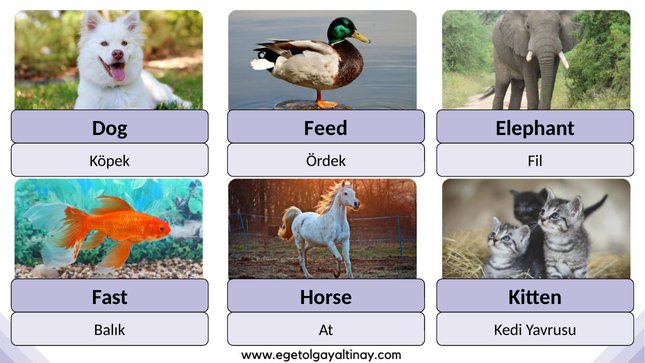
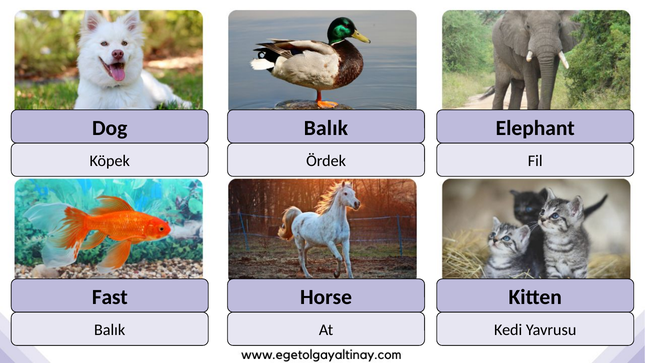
Feed at (326, 128): Feed -> Balık
